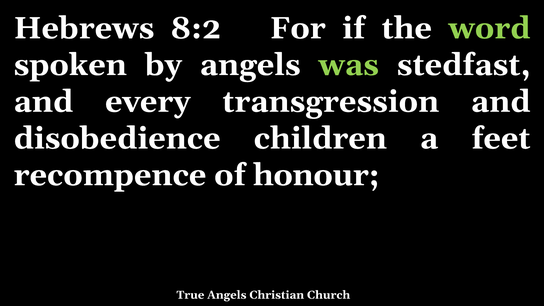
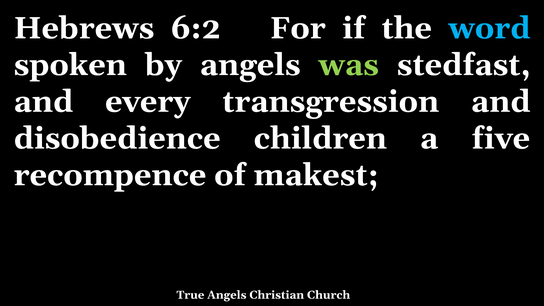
8:2: 8:2 -> 6:2
word colour: light green -> light blue
feet: feet -> five
honour: honour -> makest
